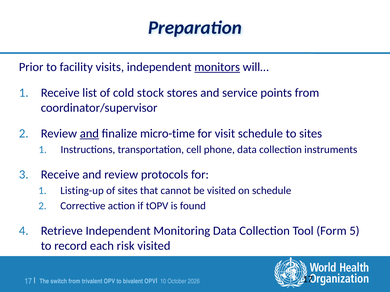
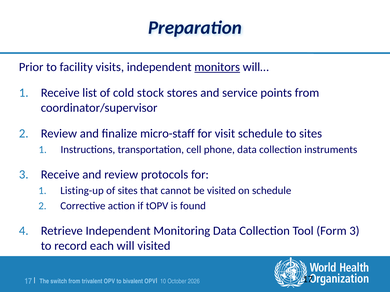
and at (89, 134) underline: present -> none
micro-time: micro-time -> micro-staff
Form 5: 5 -> 3
risk: risk -> will
